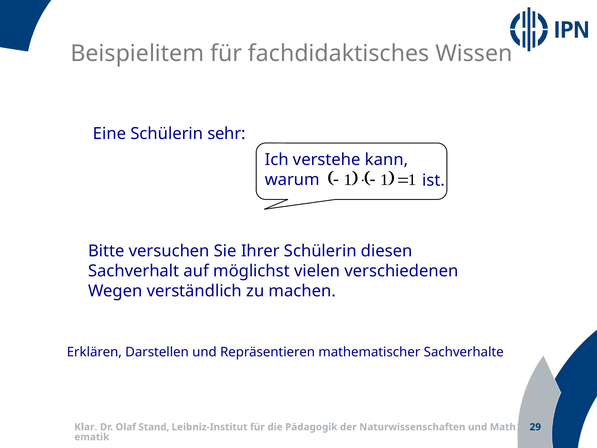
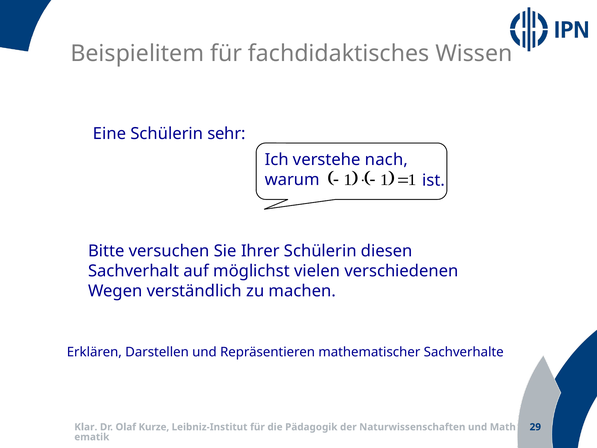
kann: kann -> nach
Stand: Stand -> Kurze
